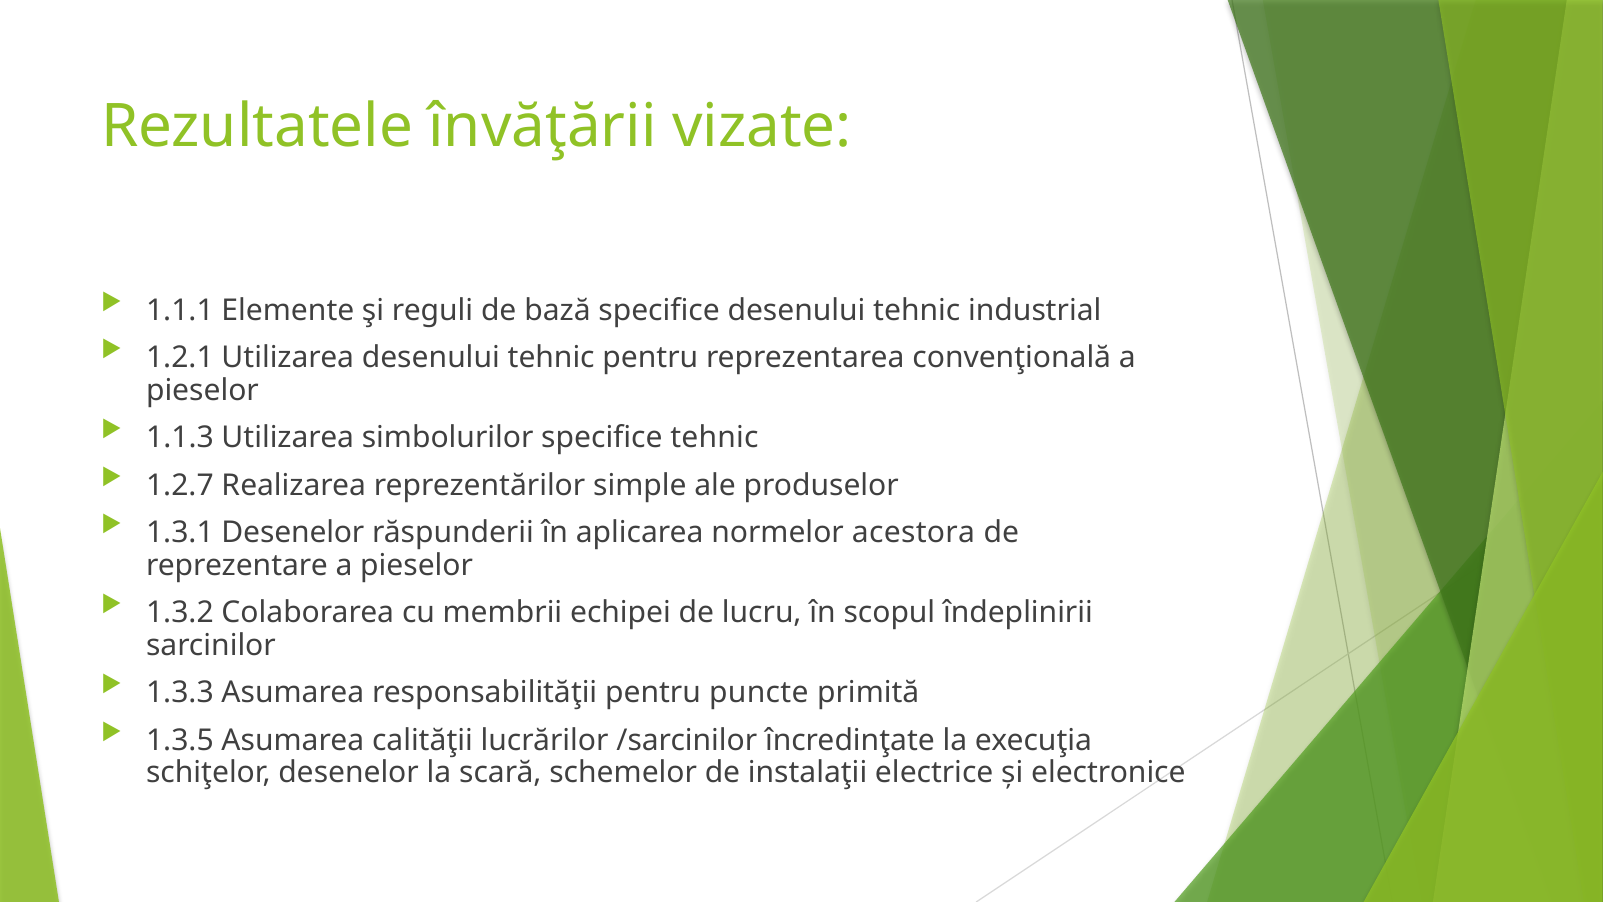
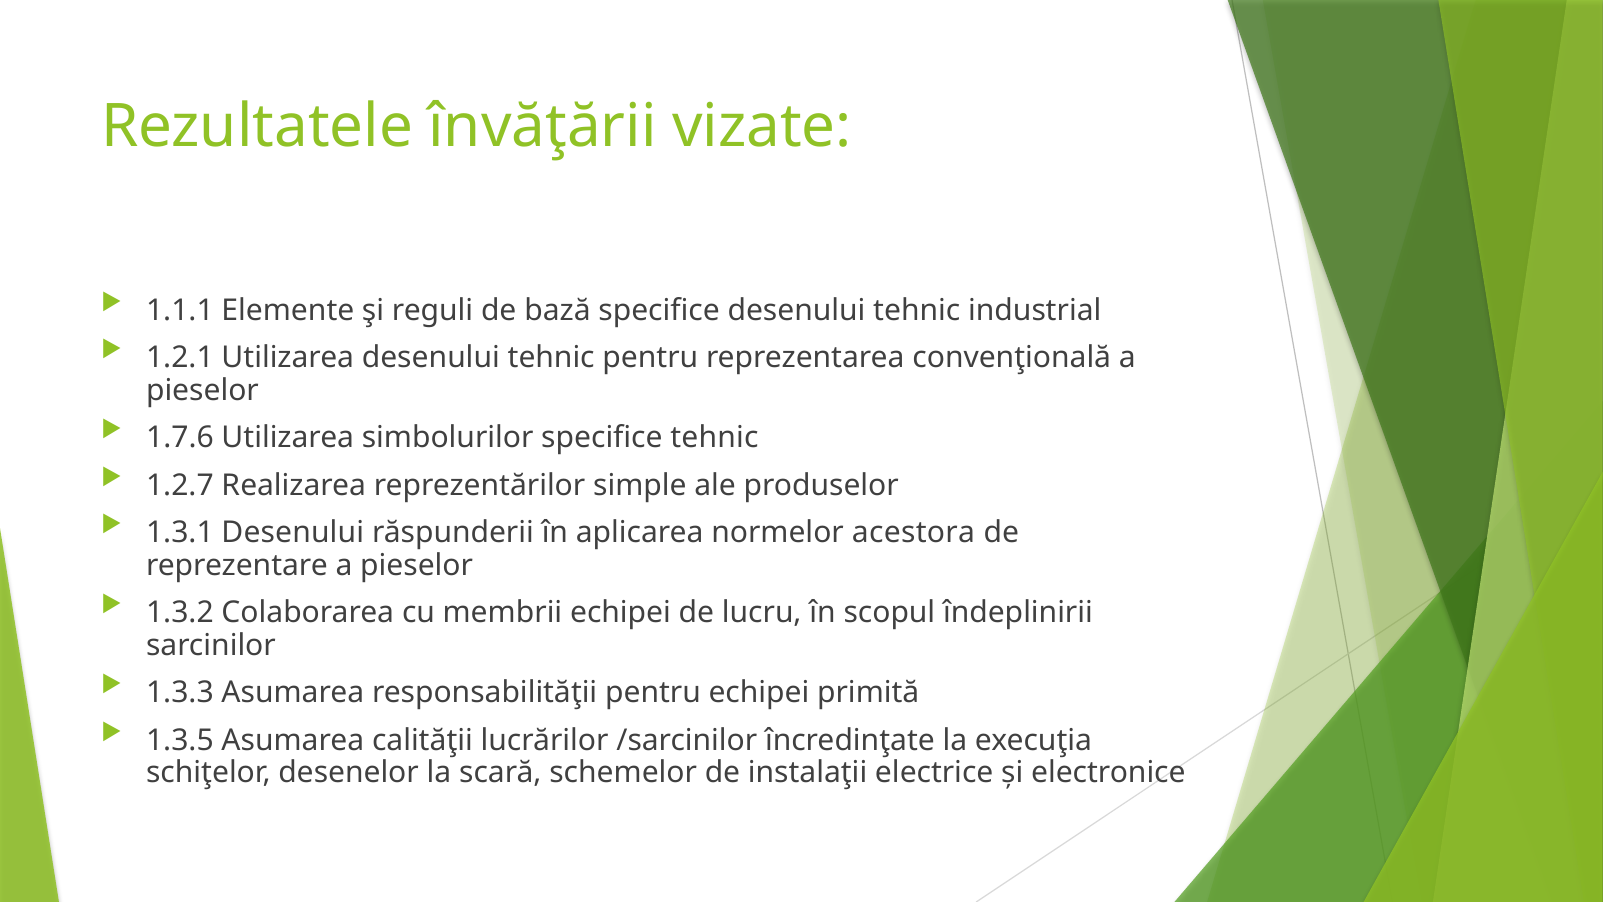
1.1.3: 1.1.3 -> 1.7.6
1.3.1 Desenelor: Desenelor -> Desenului
pentru puncte: puncte -> echipei
